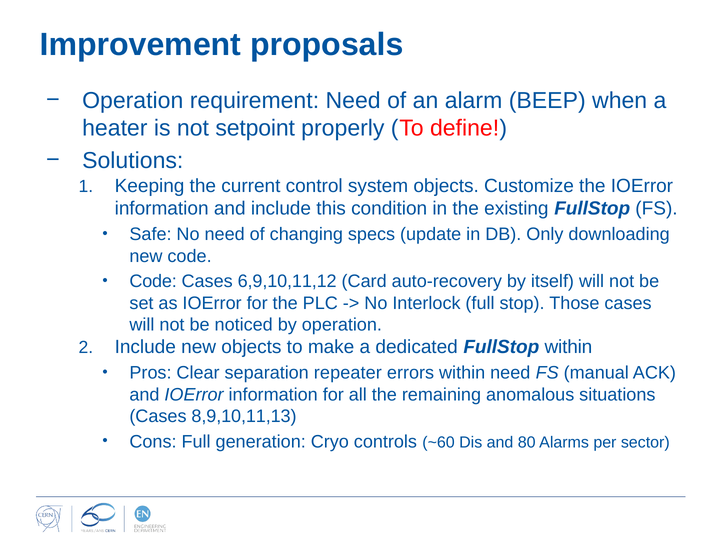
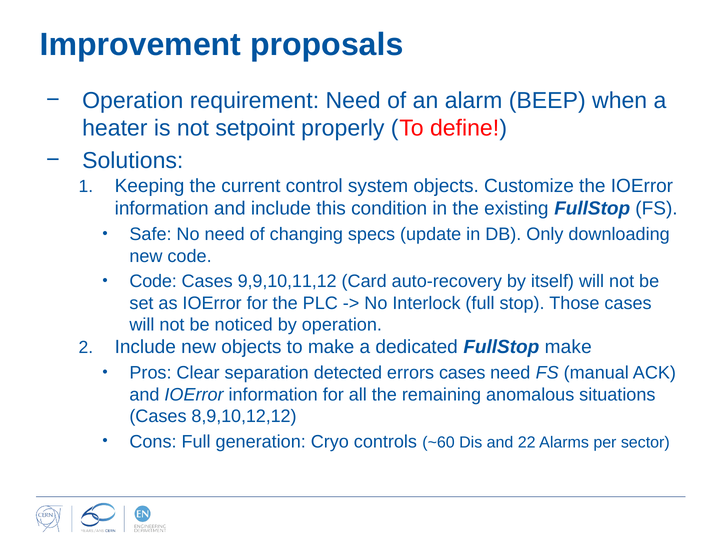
6,9,10,11,12: 6,9,10,11,12 -> 9,9,10,11,12
FullStop within: within -> make
repeater: repeater -> detected
errors within: within -> cases
8,9,10,11,13: 8,9,10,11,13 -> 8,9,10,12,12
80: 80 -> 22
